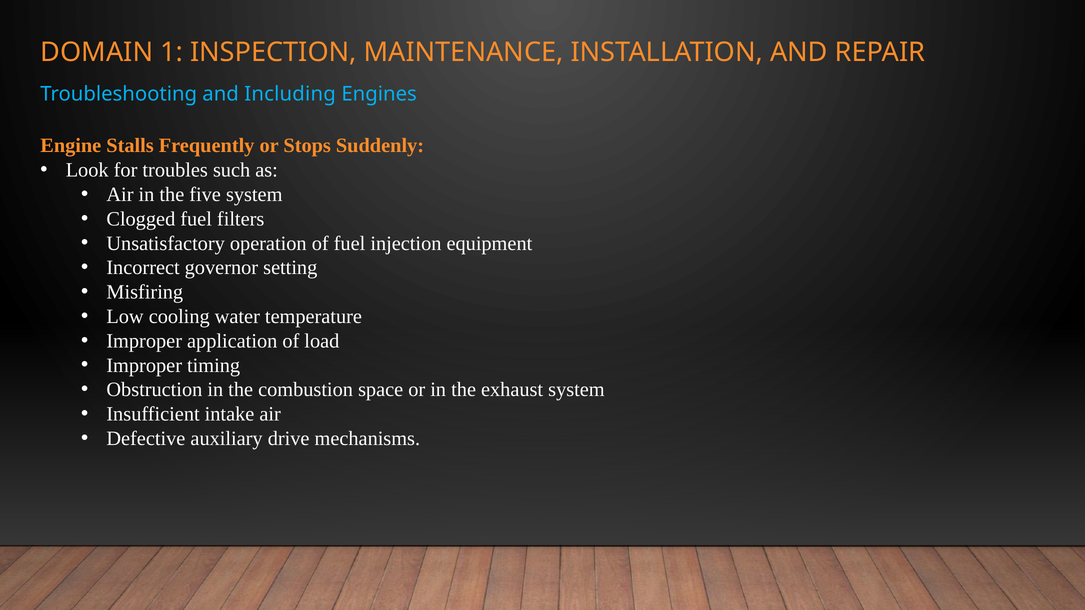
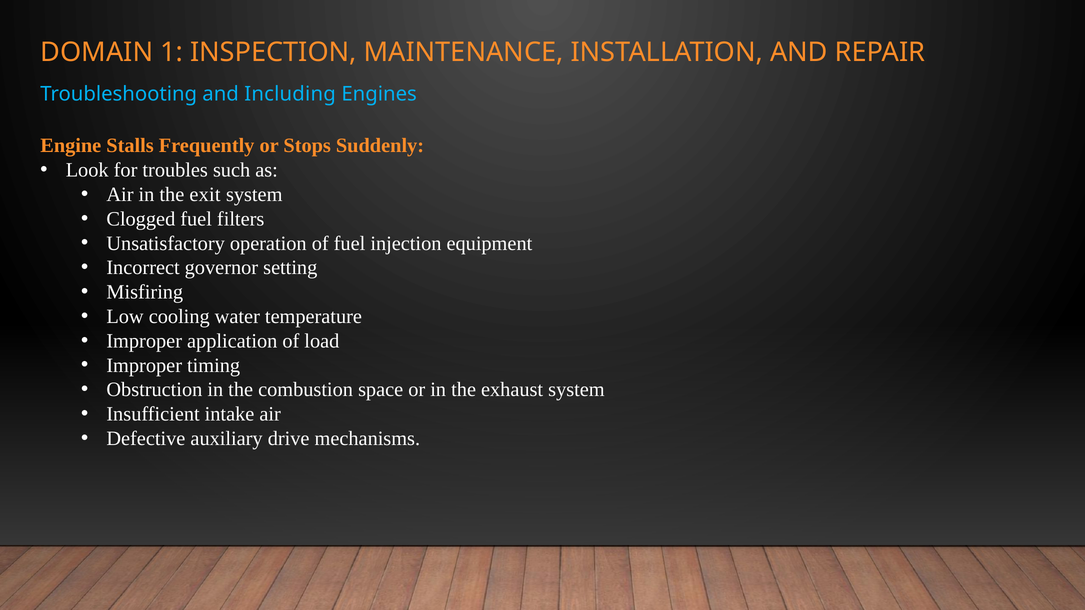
five: five -> exit
